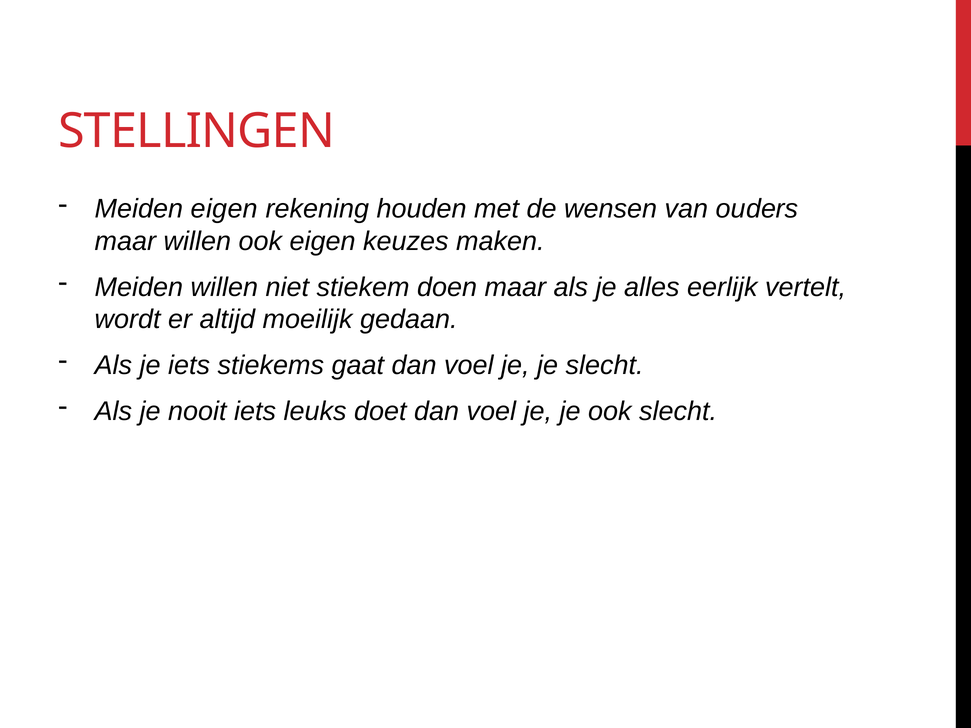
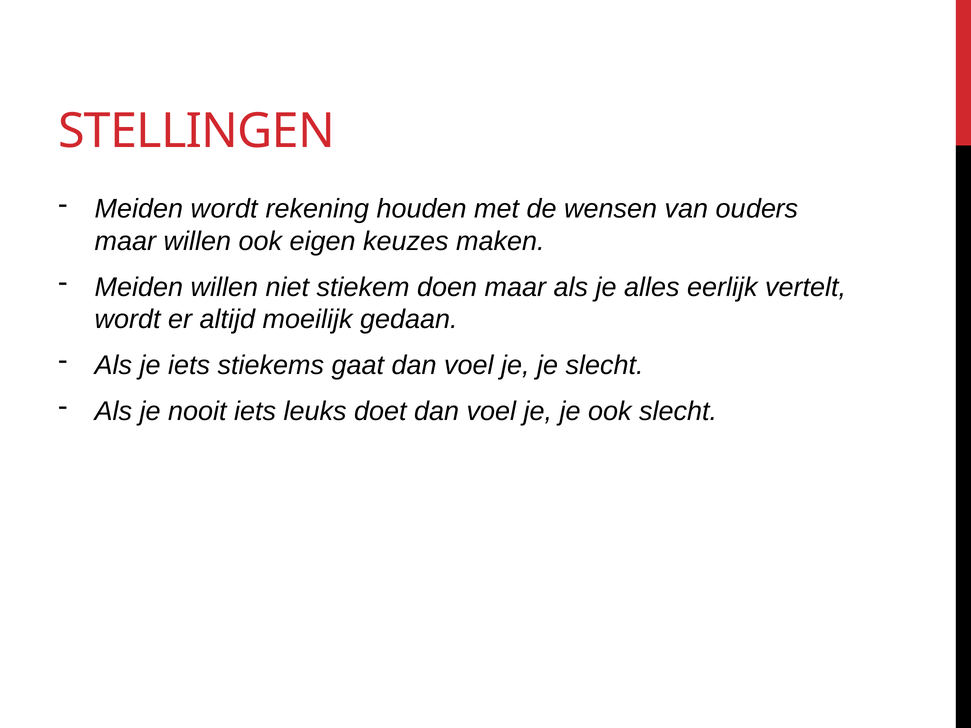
Meiden eigen: eigen -> wordt
